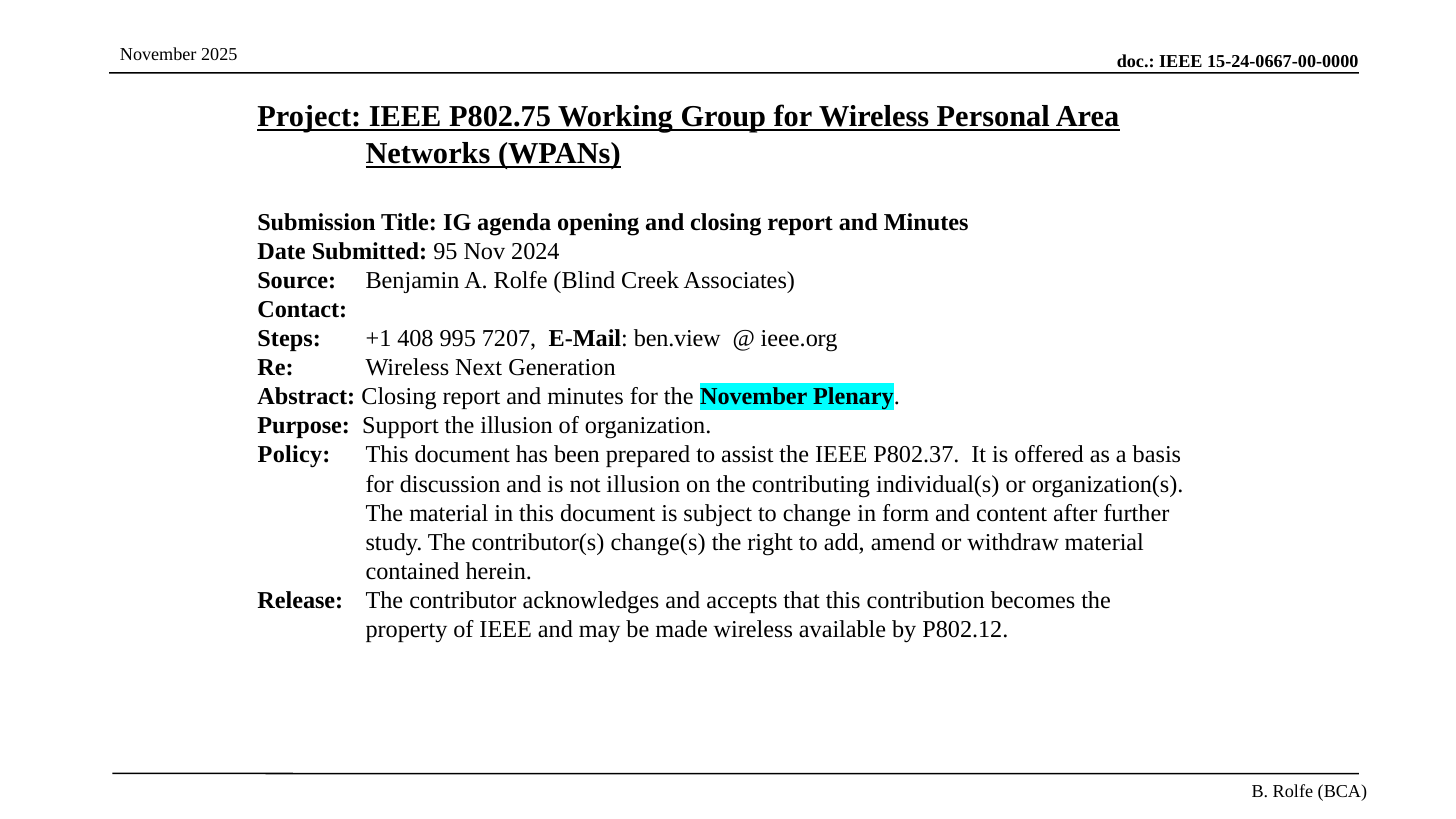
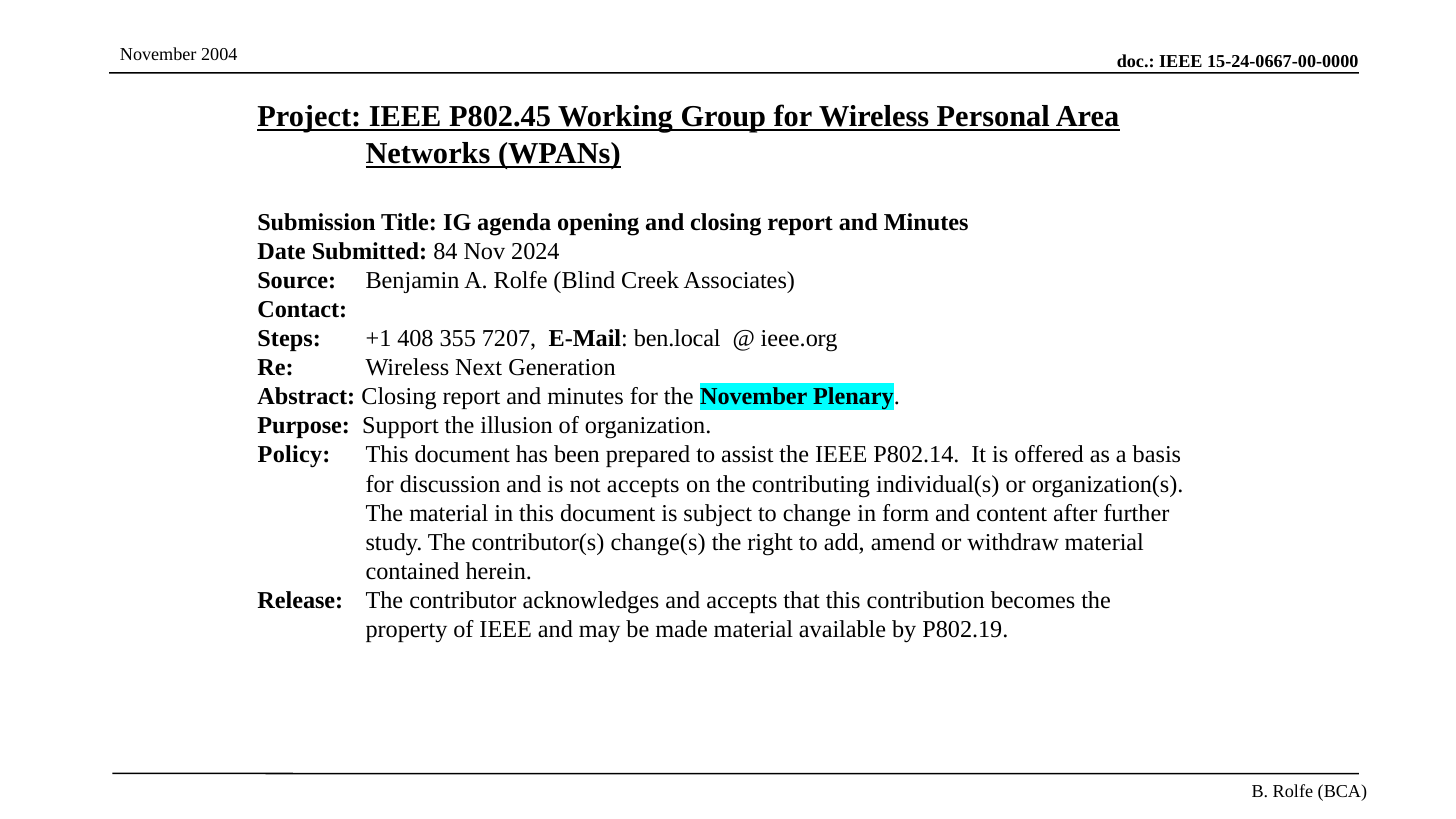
2025: 2025 -> 2004
P802.75: P802.75 -> P802.45
95: 95 -> 84
995: 995 -> 355
ben.view: ben.view -> ben.local
P802.37: P802.37 -> P802.14
not illusion: illusion -> accepts
made wireless: wireless -> material
P802.12: P802.12 -> P802.19
